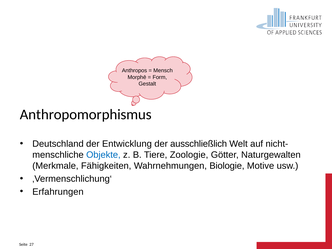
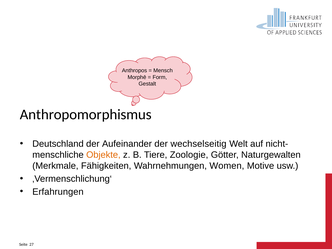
Entwicklung: Entwicklung -> Aufeinander
ausschließlich: ausschließlich -> wechselseitig
Objekte colour: blue -> orange
Biologie: Biologie -> Women
